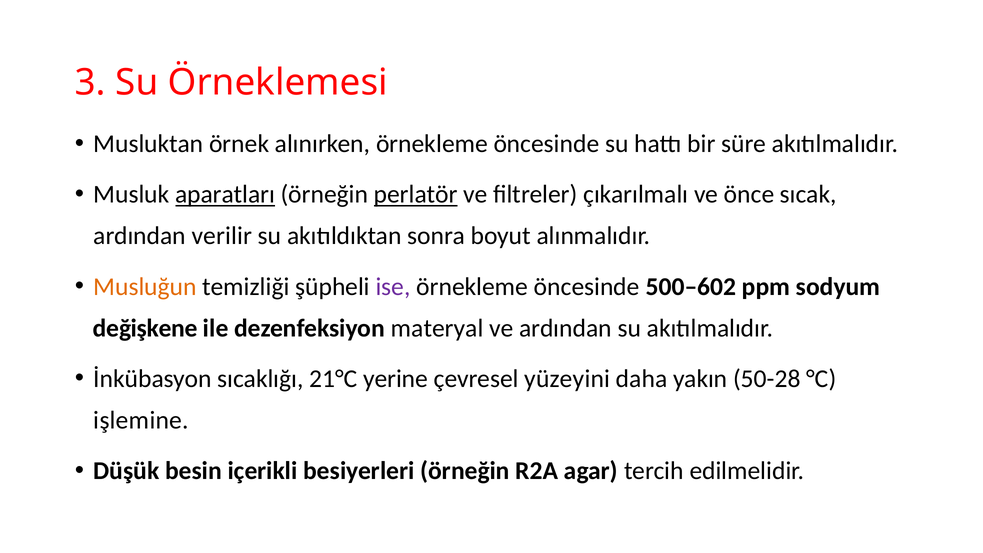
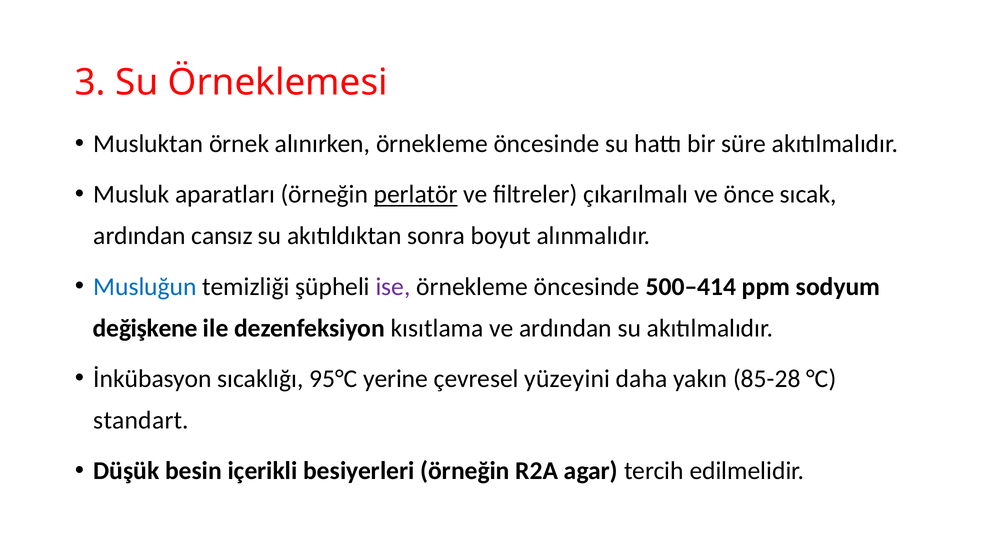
aparatları underline: present -> none
verilir: verilir -> cansız
Musluğun colour: orange -> blue
500–602: 500–602 -> 500–414
materyal: materyal -> kısıtlama
21°C: 21°C -> 95°C
50-28: 50-28 -> 85-28
işlemine: işlemine -> standart
